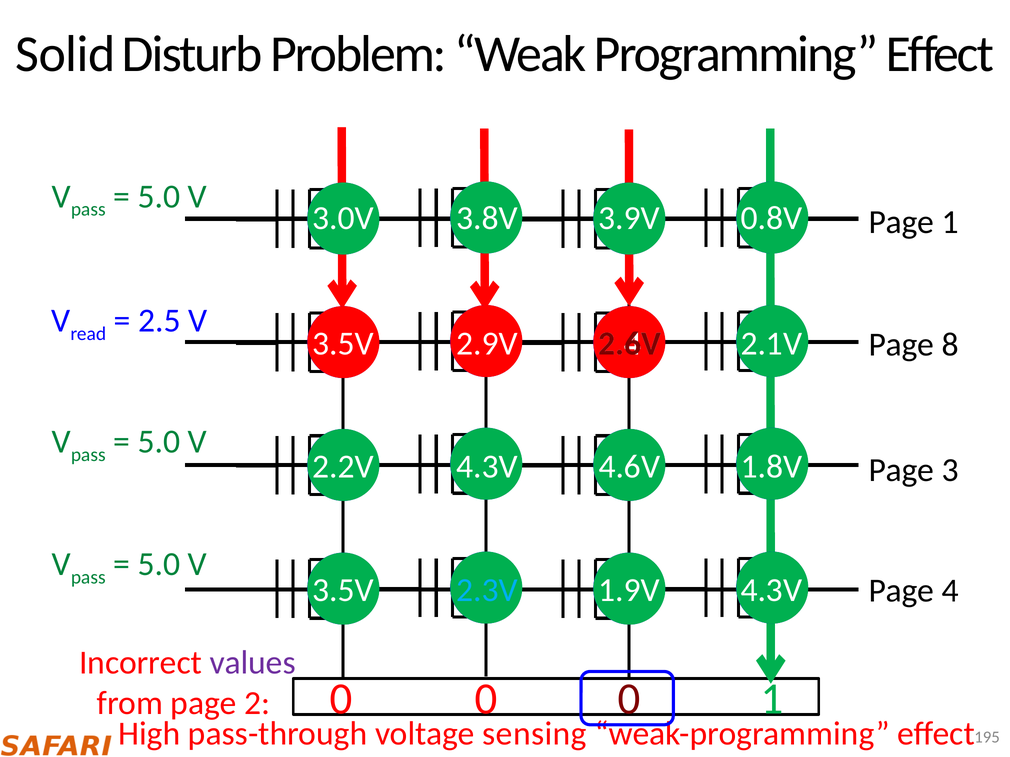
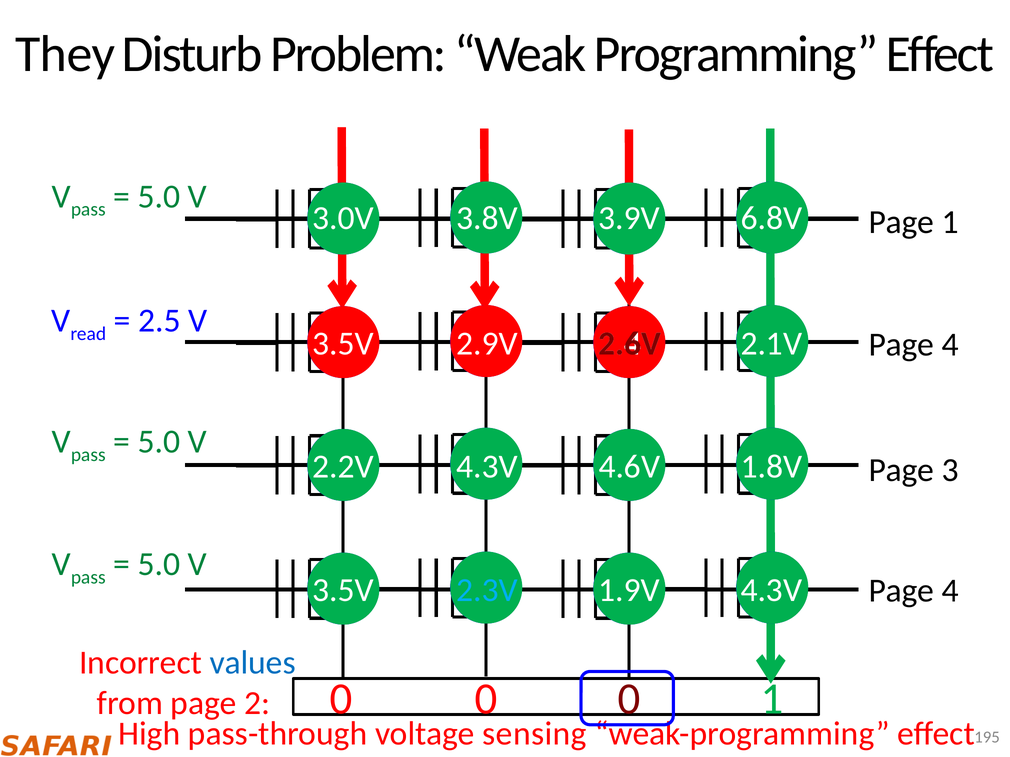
Solid: Solid -> They
0.8V: 0.8V -> 6.8V
8 at (950, 345): 8 -> 4
values colour: purple -> blue
